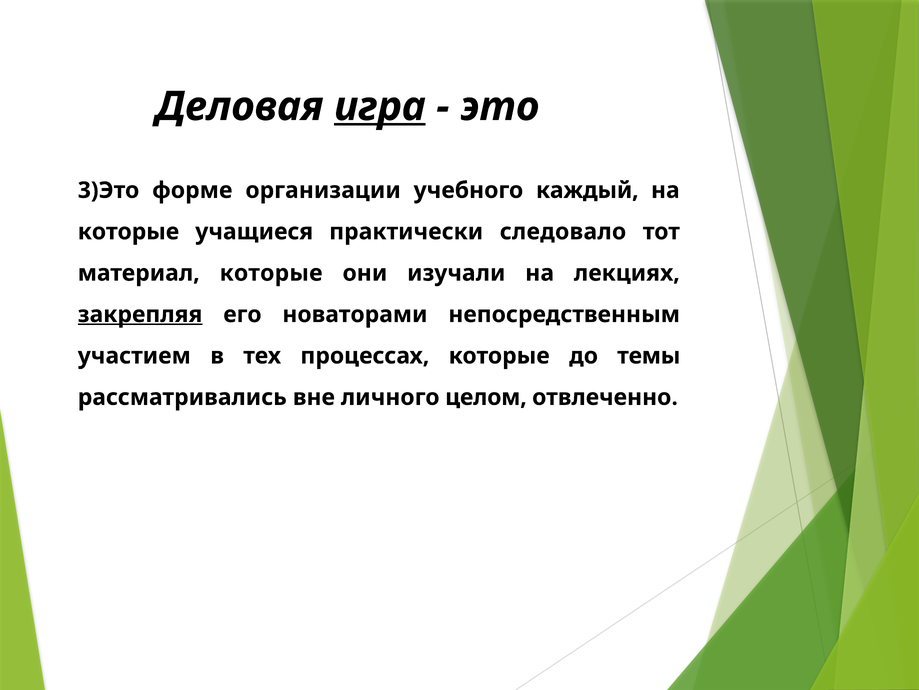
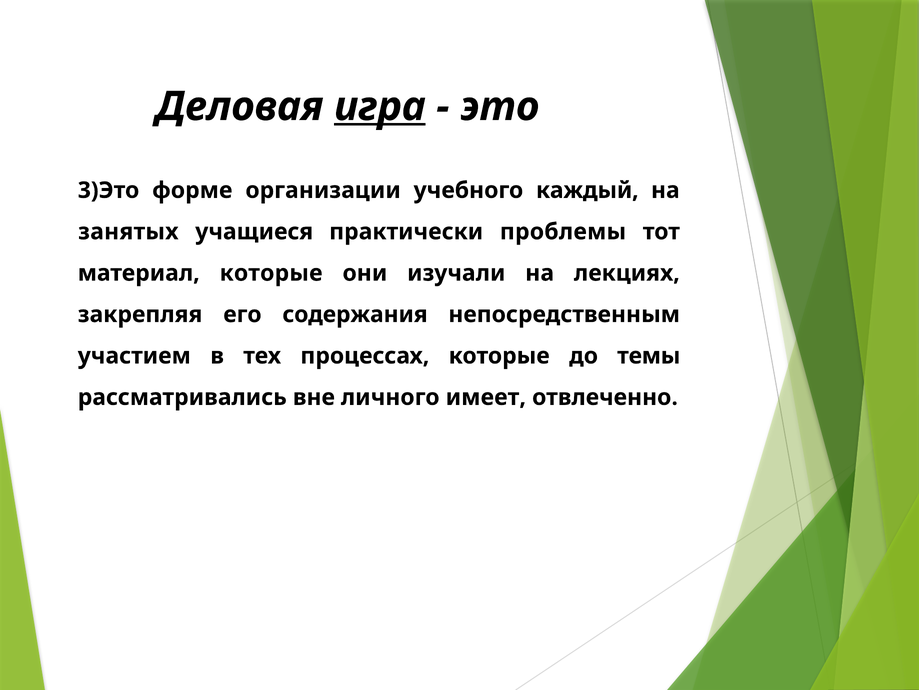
которые at (128, 231): которые -> занятых
следовало: следовало -> проблемы
закрепляя underline: present -> none
новаторами: новаторами -> содержания
целом: целом -> имеет
